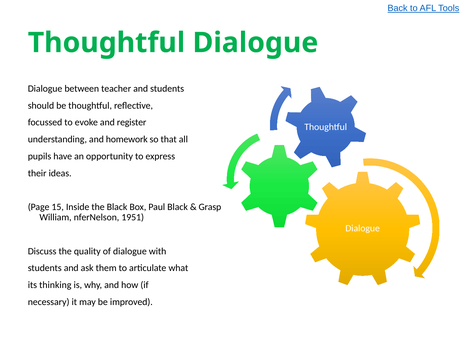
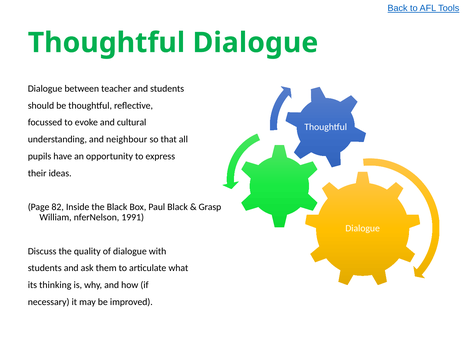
register: register -> cultural
homework: homework -> neighbour
15: 15 -> 82
1951: 1951 -> 1991
